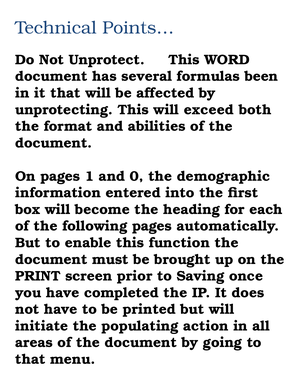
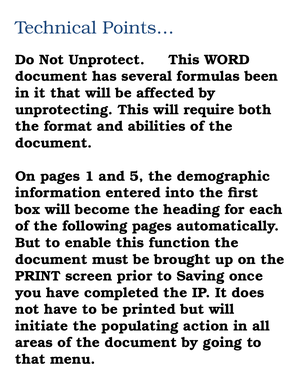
exceed: exceed -> require
0: 0 -> 5
